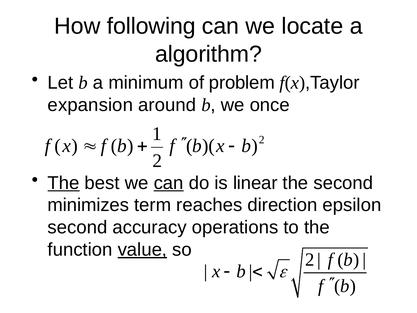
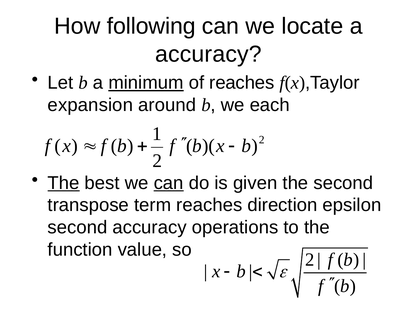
algorithm at (209, 54): algorithm -> accuracy
minimum underline: none -> present
of problem: problem -> reaches
once: once -> each
linear: linear -> given
minimizes: minimizes -> transpose
value underline: present -> none
